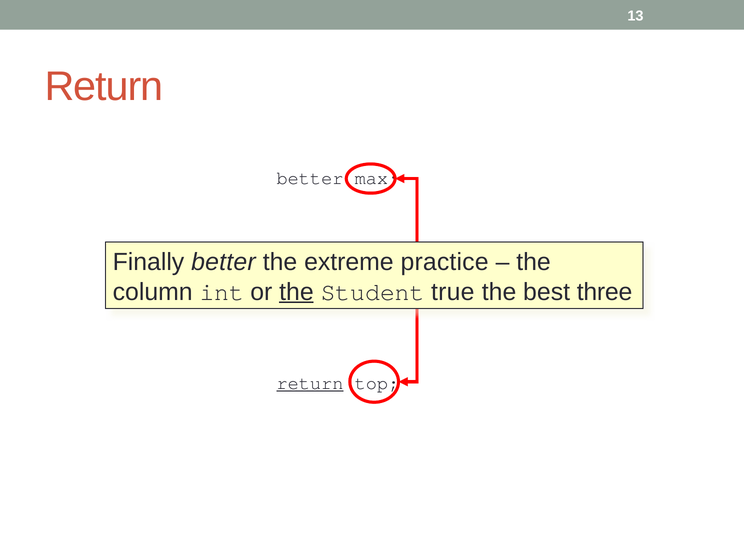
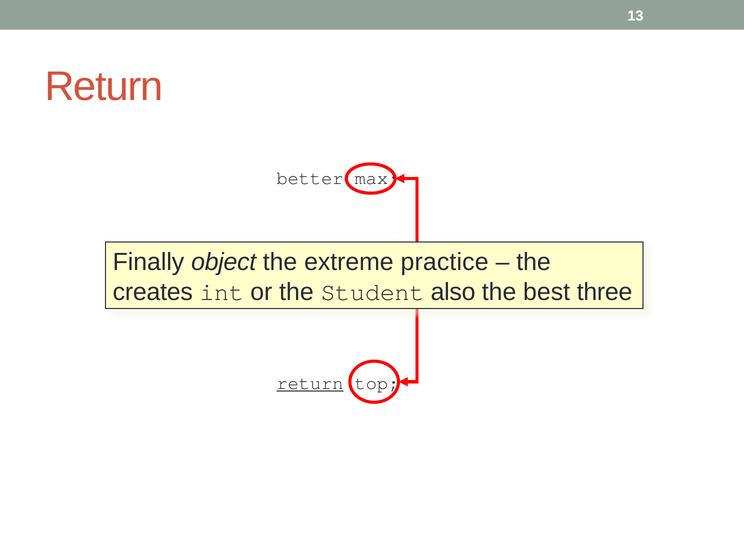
Finally better: better -> object
column: column -> creates
the at (296, 292) underline: present -> none
true: true -> also
